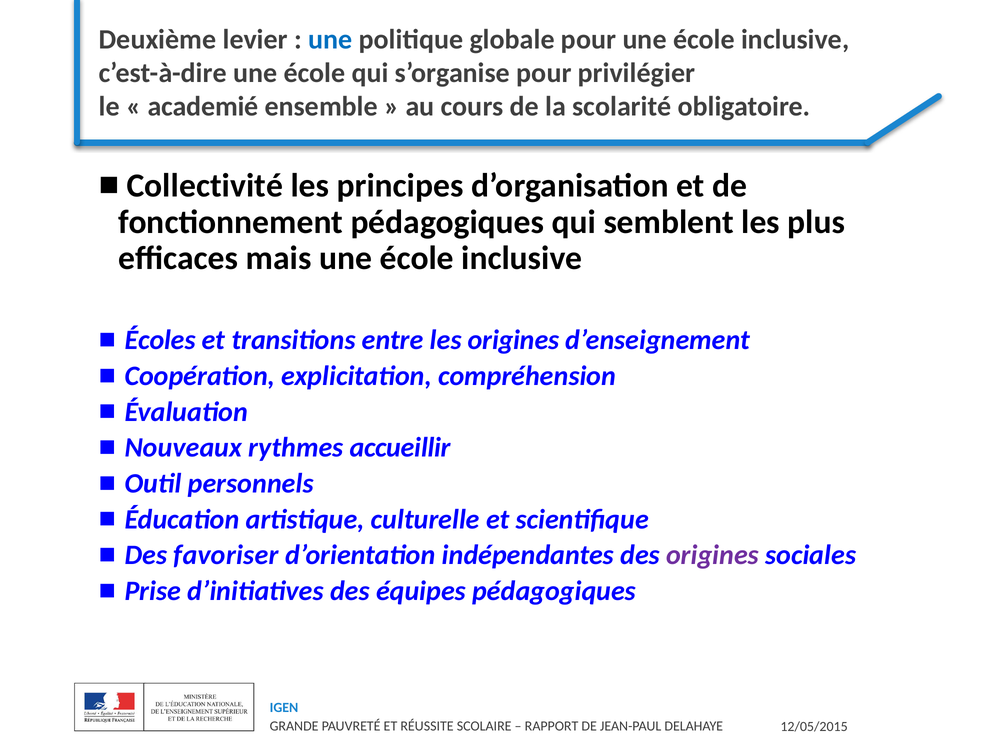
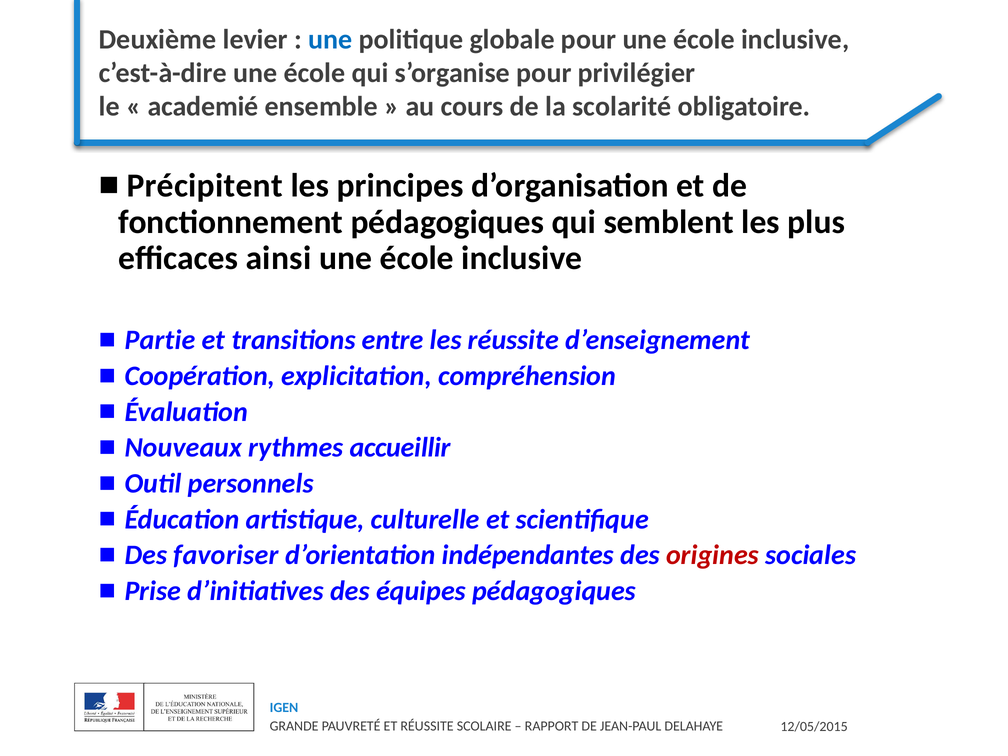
Collectivité: Collectivité -> Précipitent
mais: mais -> ainsi
Écoles: Écoles -> Partie
les origines: origines -> réussite
origines at (713, 555) colour: purple -> red
